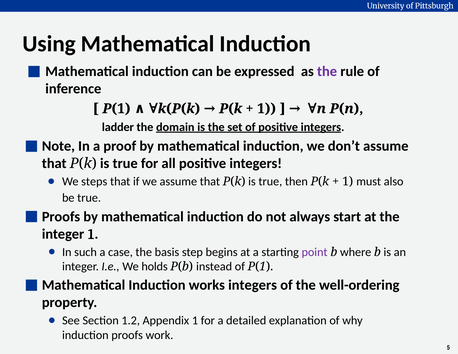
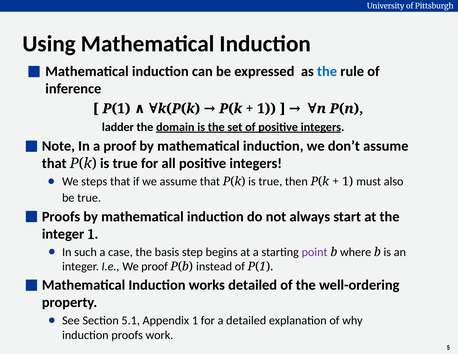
the at (327, 71) colour: purple -> blue
We holds: holds -> proof
works integers: integers -> detailed
1.2: 1.2 -> 5.1
